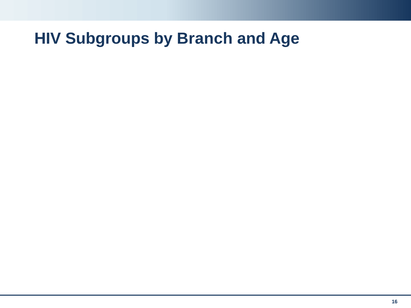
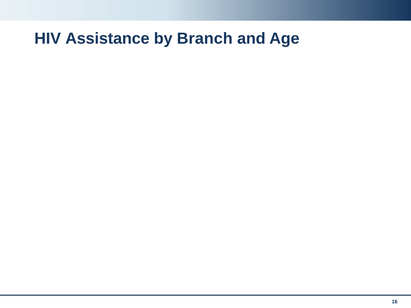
Subgroups: Subgroups -> Assistance
